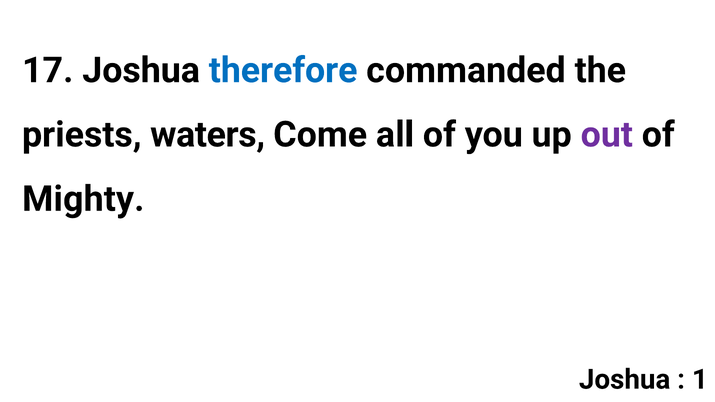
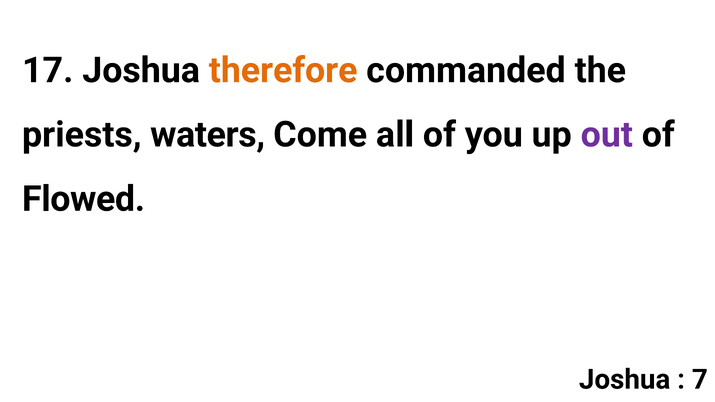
therefore colour: blue -> orange
Mighty: Mighty -> Flowed
1: 1 -> 7
